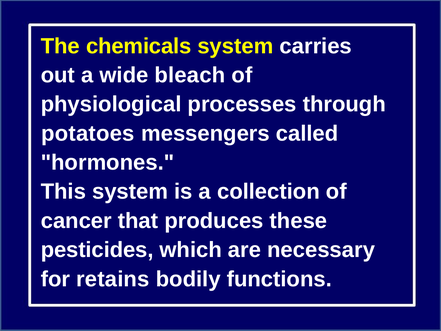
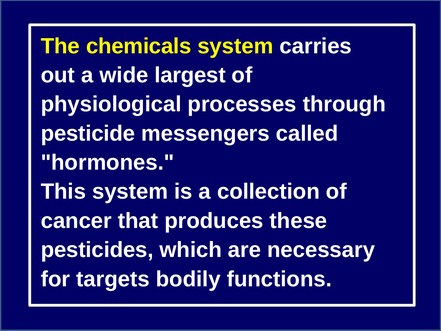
bleach: bleach -> largest
potatoes: potatoes -> pesticide
retains: retains -> targets
